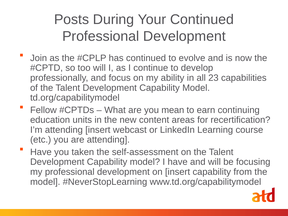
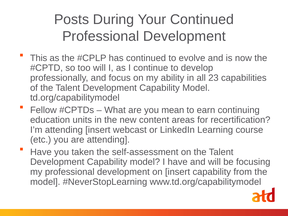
Join: Join -> This
